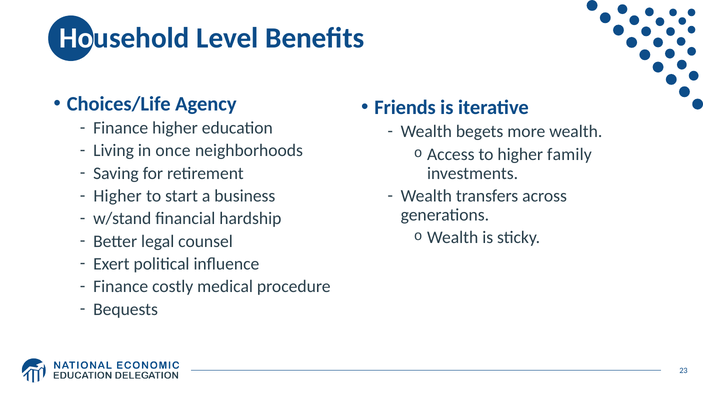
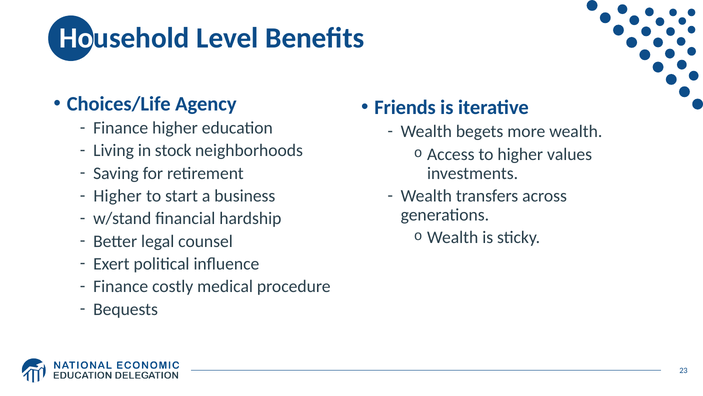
once: once -> stock
family: family -> values
